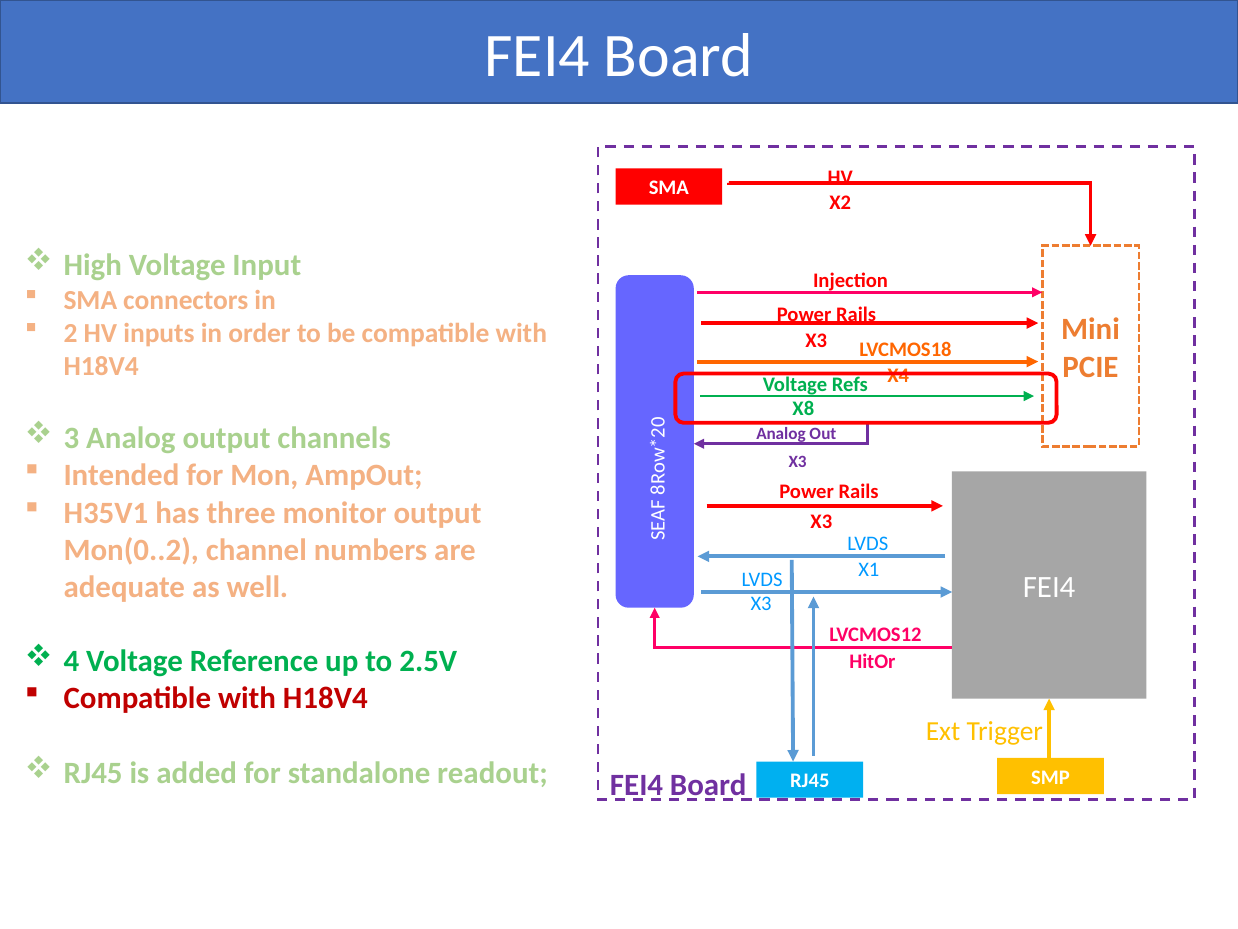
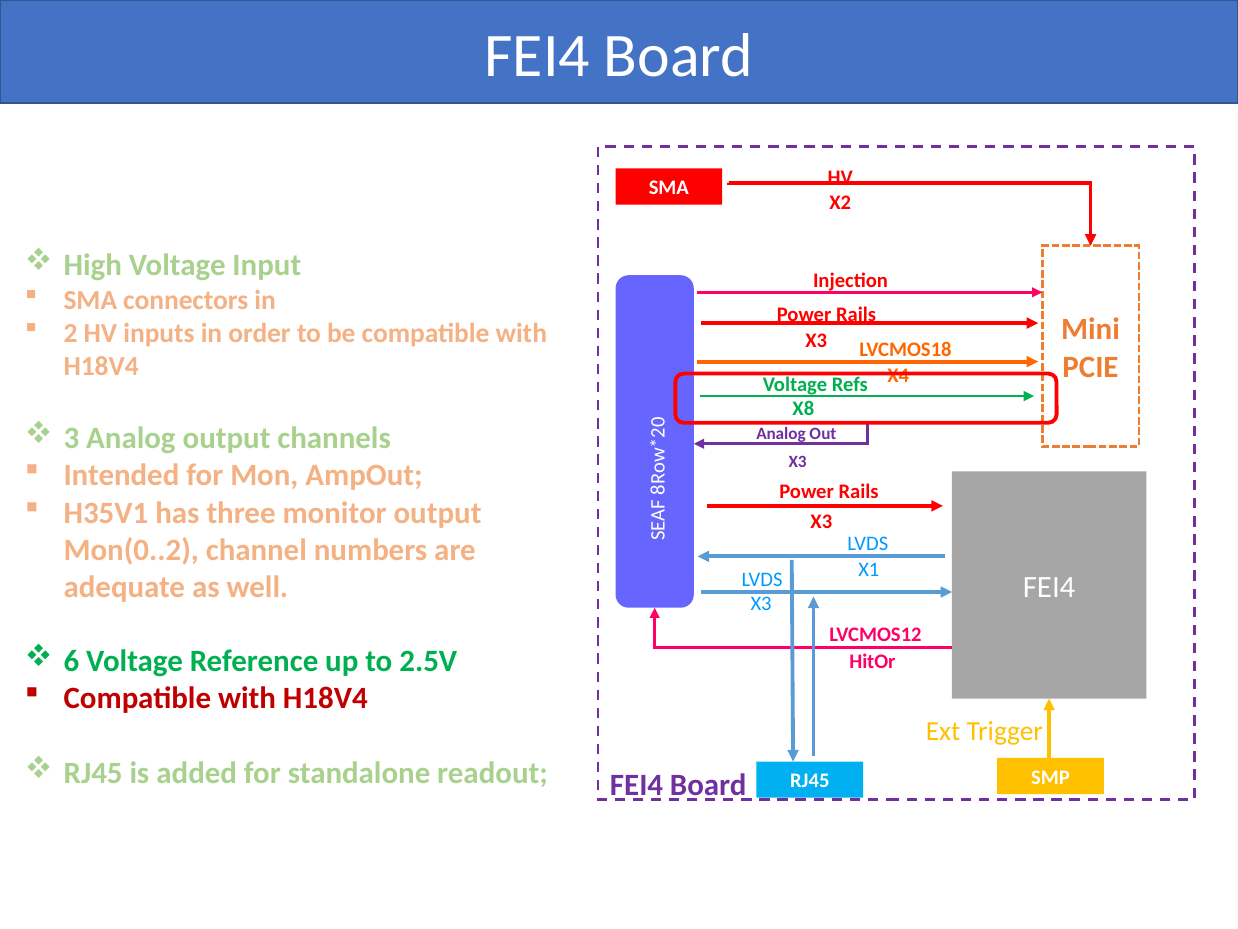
4: 4 -> 6
